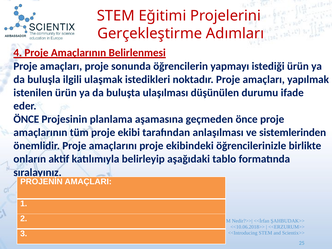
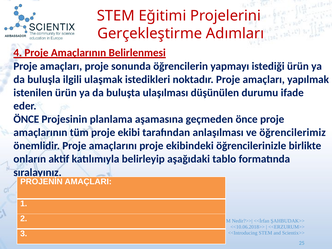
sistemlerinden: sistemlerinden -> öğrencilerimiz
